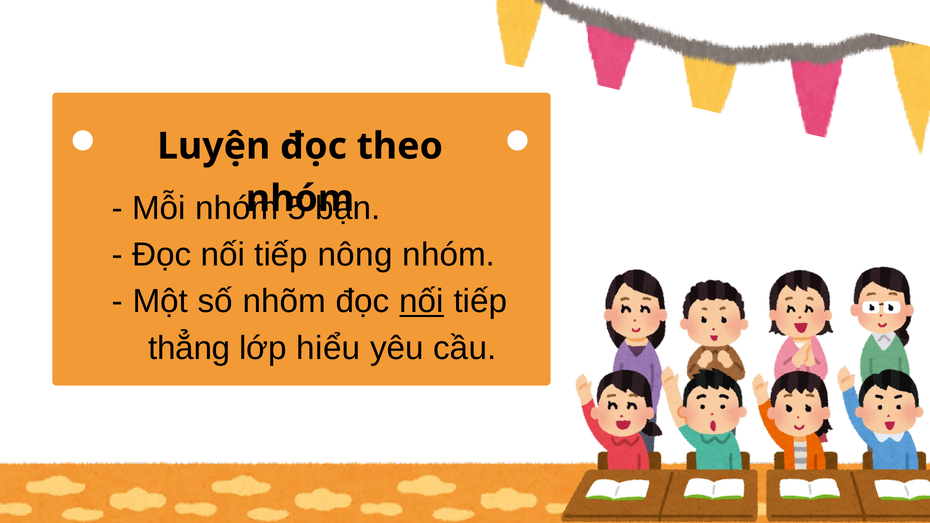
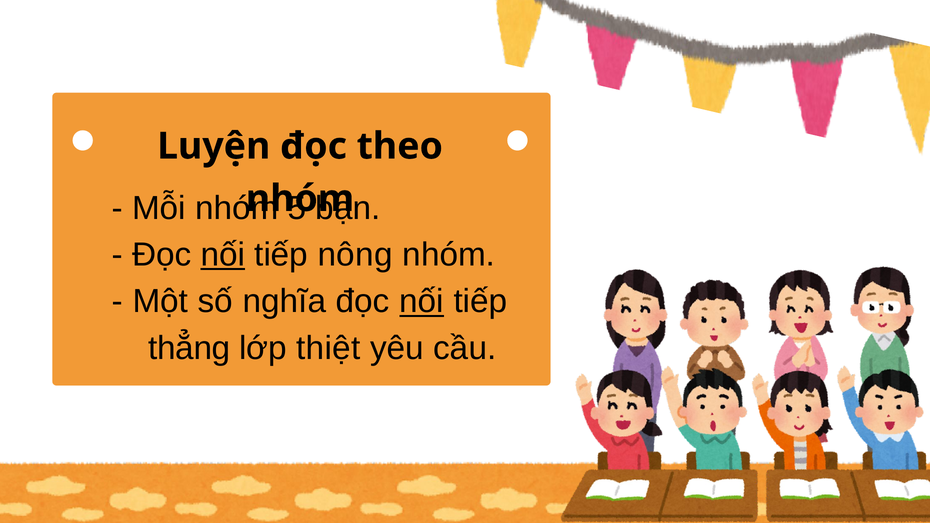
nối at (223, 255) underline: none -> present
nhõm: nhõm -> nghĩa
hiểu: hiểu -> thiệt
